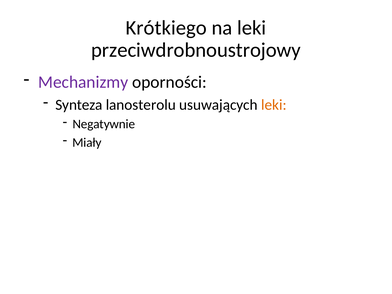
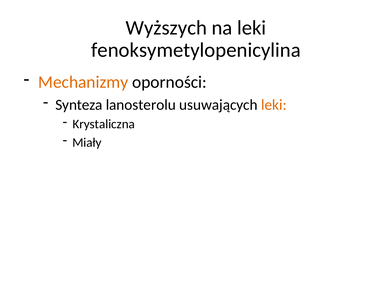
Krótkiego: Krótkiego -> Wyższych
przeciwdrobnoustrojowy: przeciwdrobnoustrojowy -> fenoksymetylopenicylina
Mechanizmy colour: purple -> orange
Negatywnie: Negatywnie -> Krystaliczna
